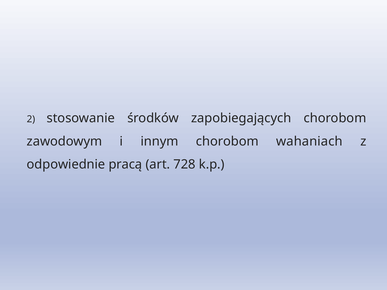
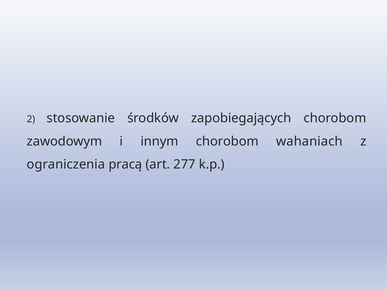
odpowiednie: odpowiednie -> ograniczenia
728: 728 -> 277
